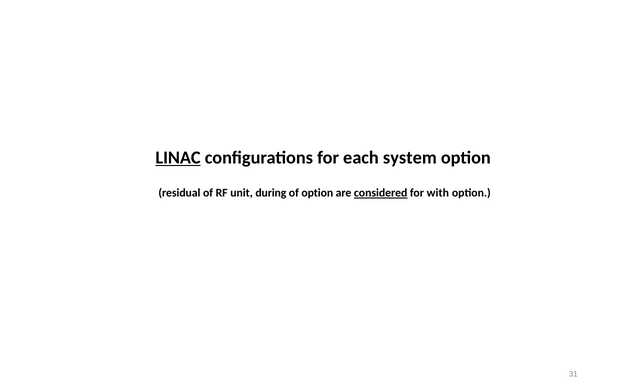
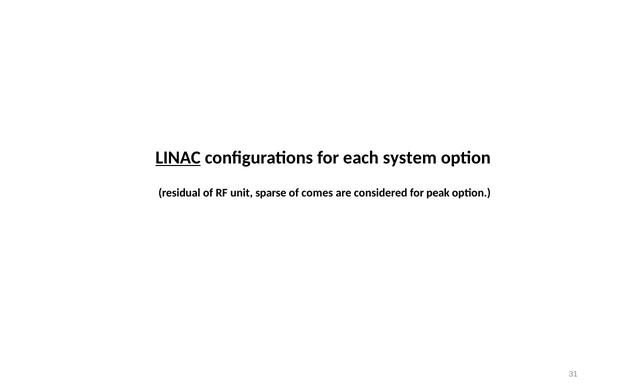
during: during -> sparse
of option: option -> comes
considered underline: present -> none
with: with -> peak
